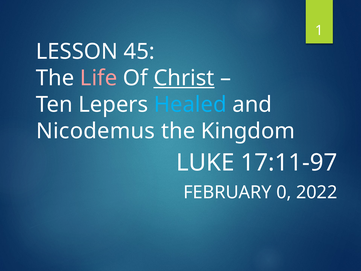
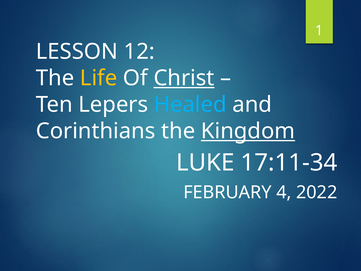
45: 45 -> 12
Life colour: pink -> yellow
Nicodemus: Nicodemus -> Corinthians
Kingdom underline: none -> present
17:11-97: 17:11-97 -> 17:11-34
0: 0 -> 4
